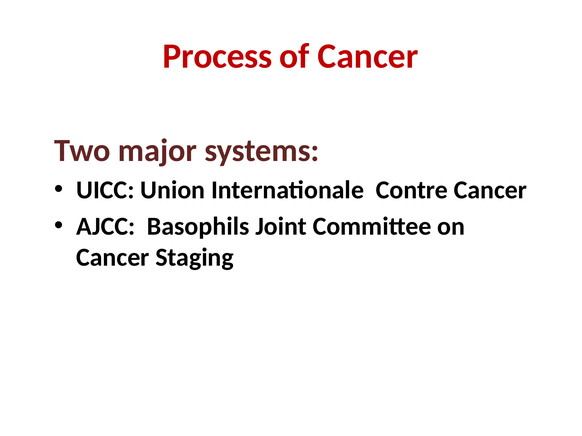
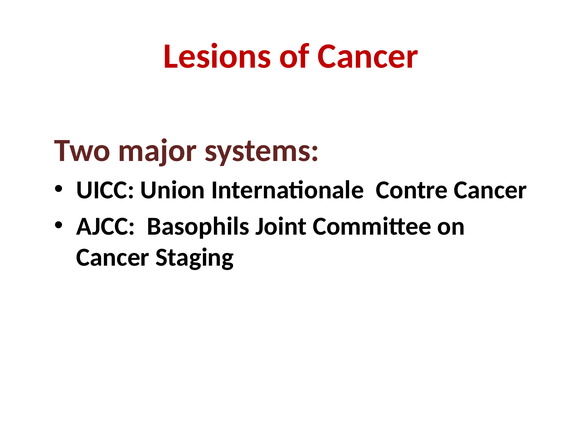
Process: Process -> Lesions
